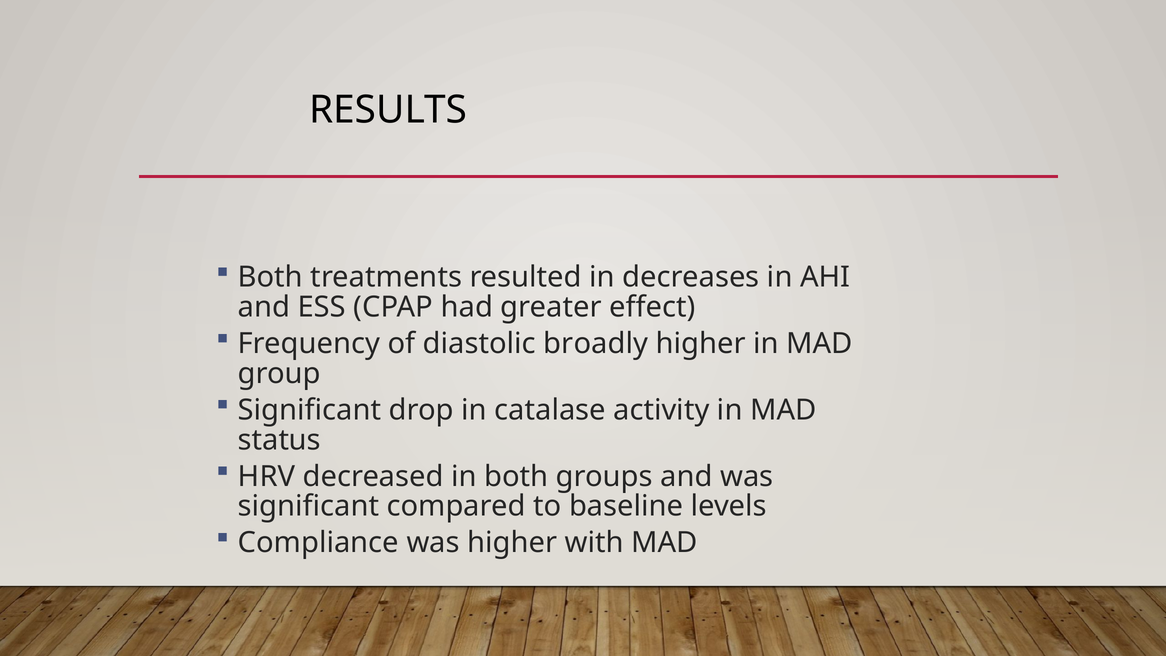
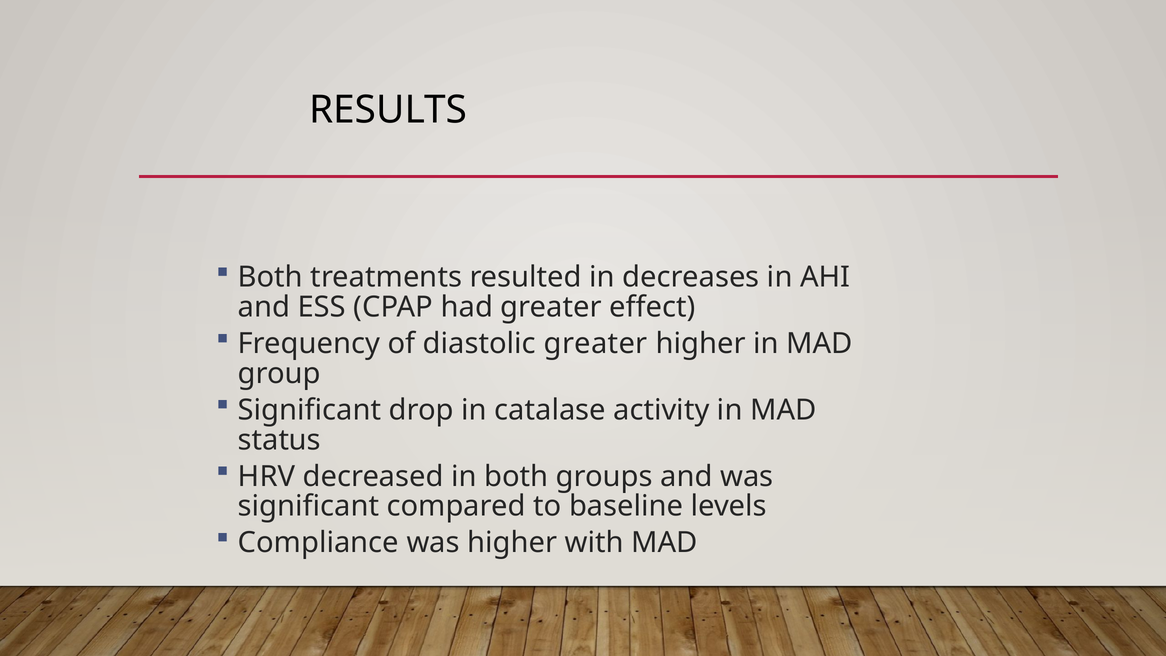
diastolic broadly: broadly -> greater
